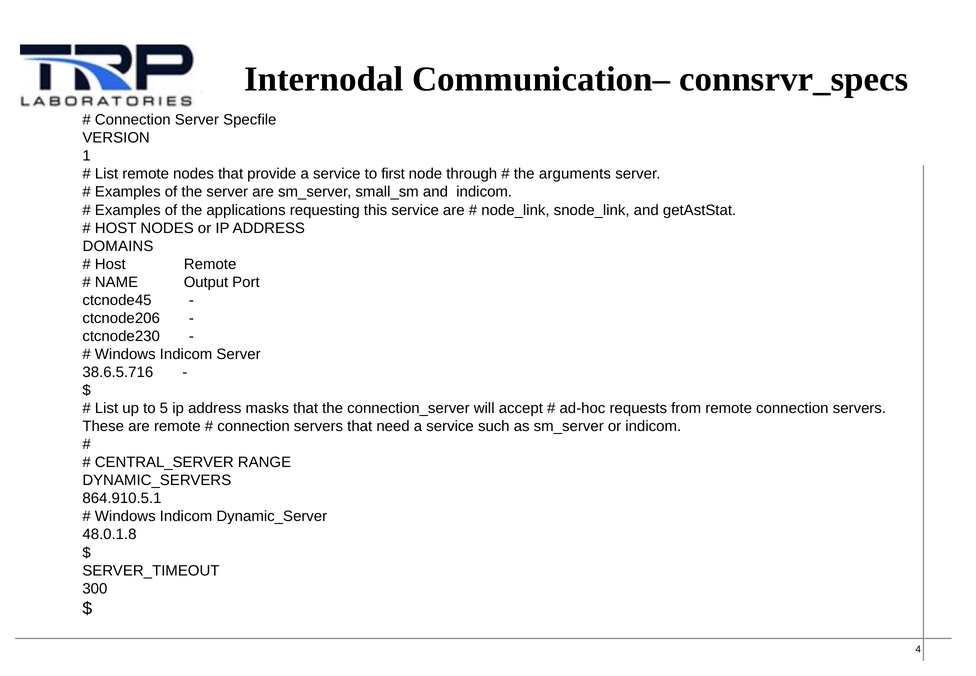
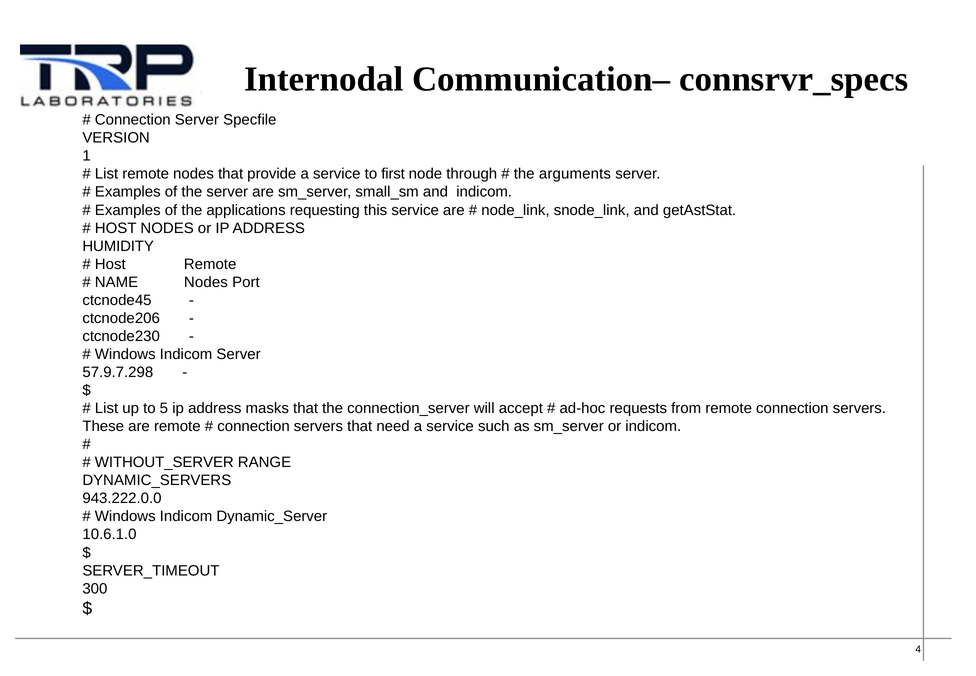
DOMAINS: DOMAINS -> HUMIDITY
NAME Output: Output -> Nodes
38.6.5.716: 38.6.5.716 -> 57.9.7.298
CENTRAL_SERVER: CENTRAL_SERVER -> WITHOUT_SERVER
864.910.5.1: 864.910.5.1 -> 943.222.0.0
48.0.1.8: 48.0.1.8 -> 10.6.1.0
